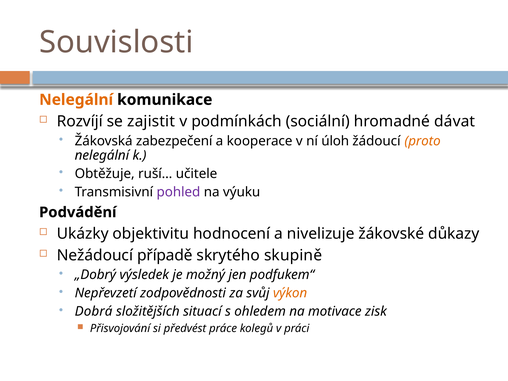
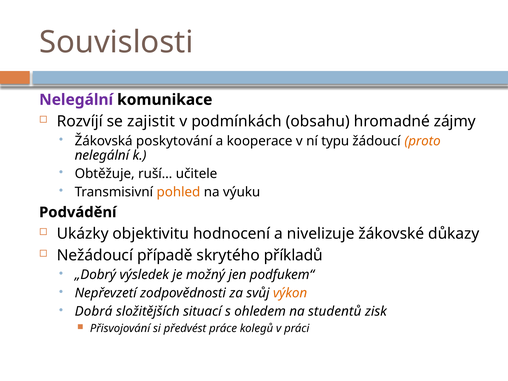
Nelegální at (76, 100) colour: orange -> purple
sociální: sociální -> obsahu
dávat: dávat -> zájmy
zabezpečení: zabezpečení -> poskytování
úloh: úloh -> typu
pohled colour: purple -> orange
skupině: skupině -> příkladů
motivace: motivace -> studentů
